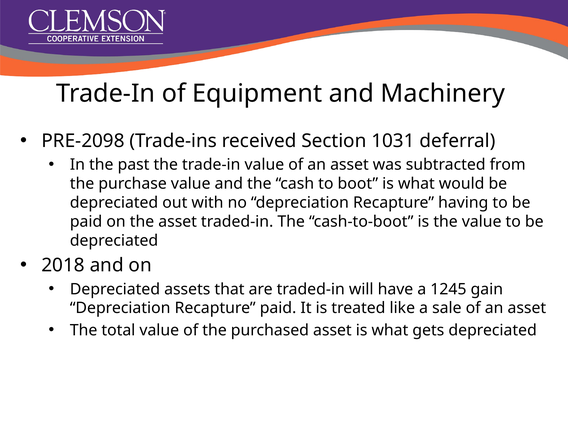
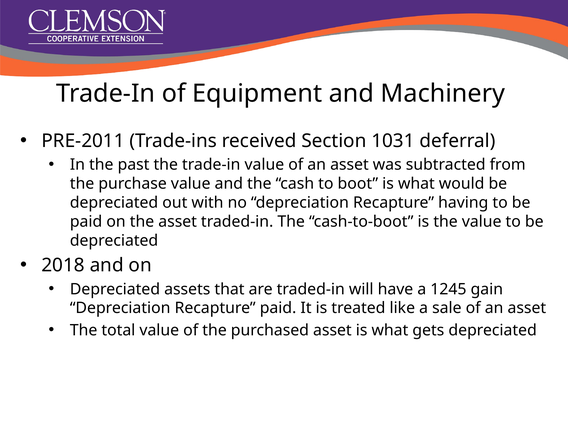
PRE-2098: PRE-2098 -> PRE-2011
